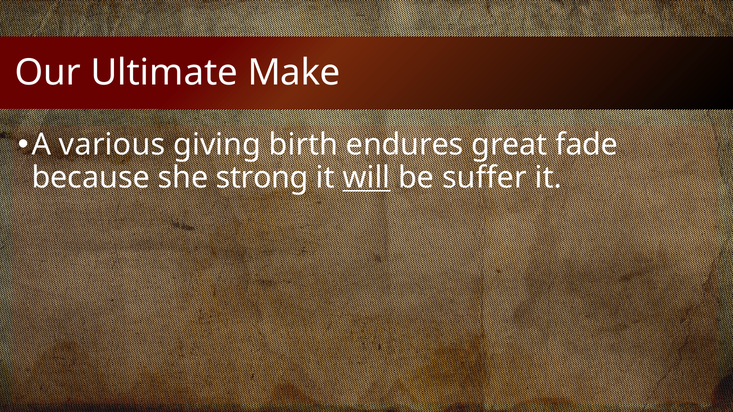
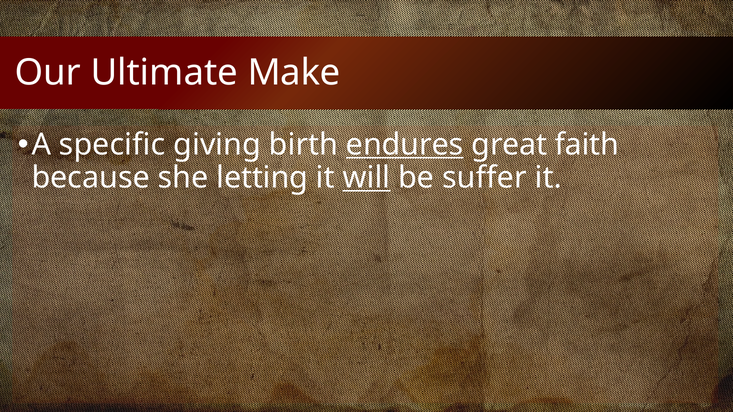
various: various -> specific
endures underline: none -> present
fade: fade -> faith
strong: strong -> letting
